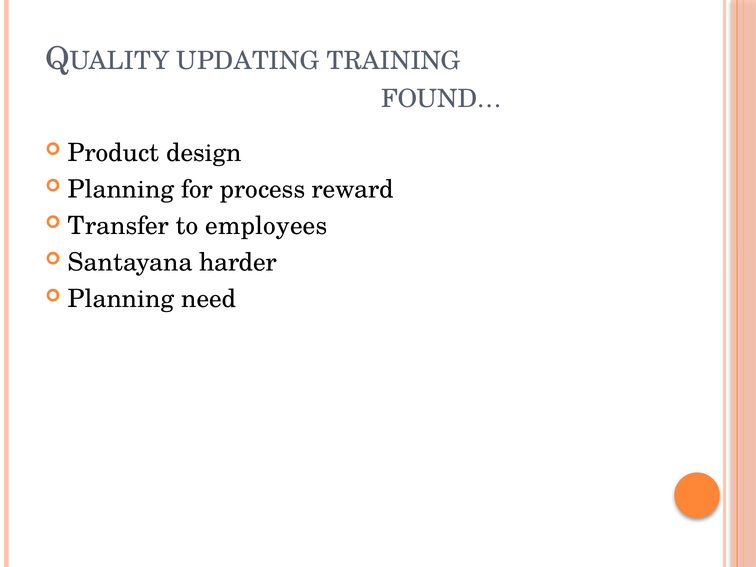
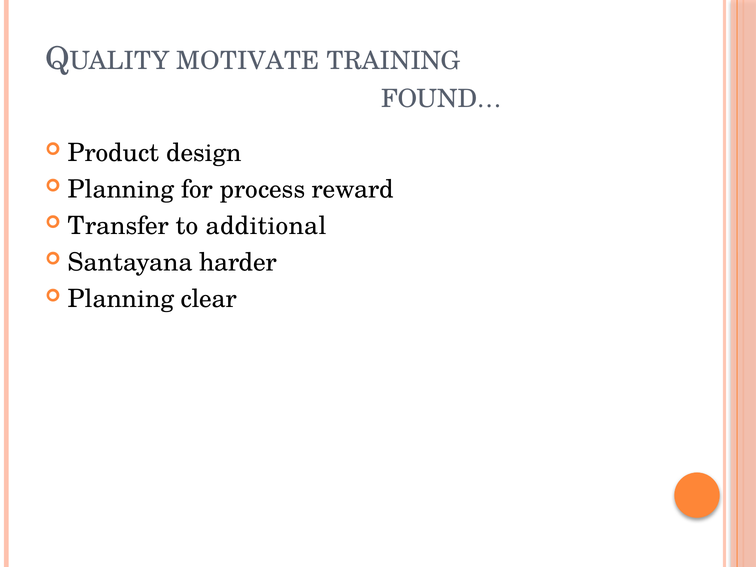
UPDATING: UPDATING -> MOTIVATE
employees: employees -> additional
need: need -> clear
